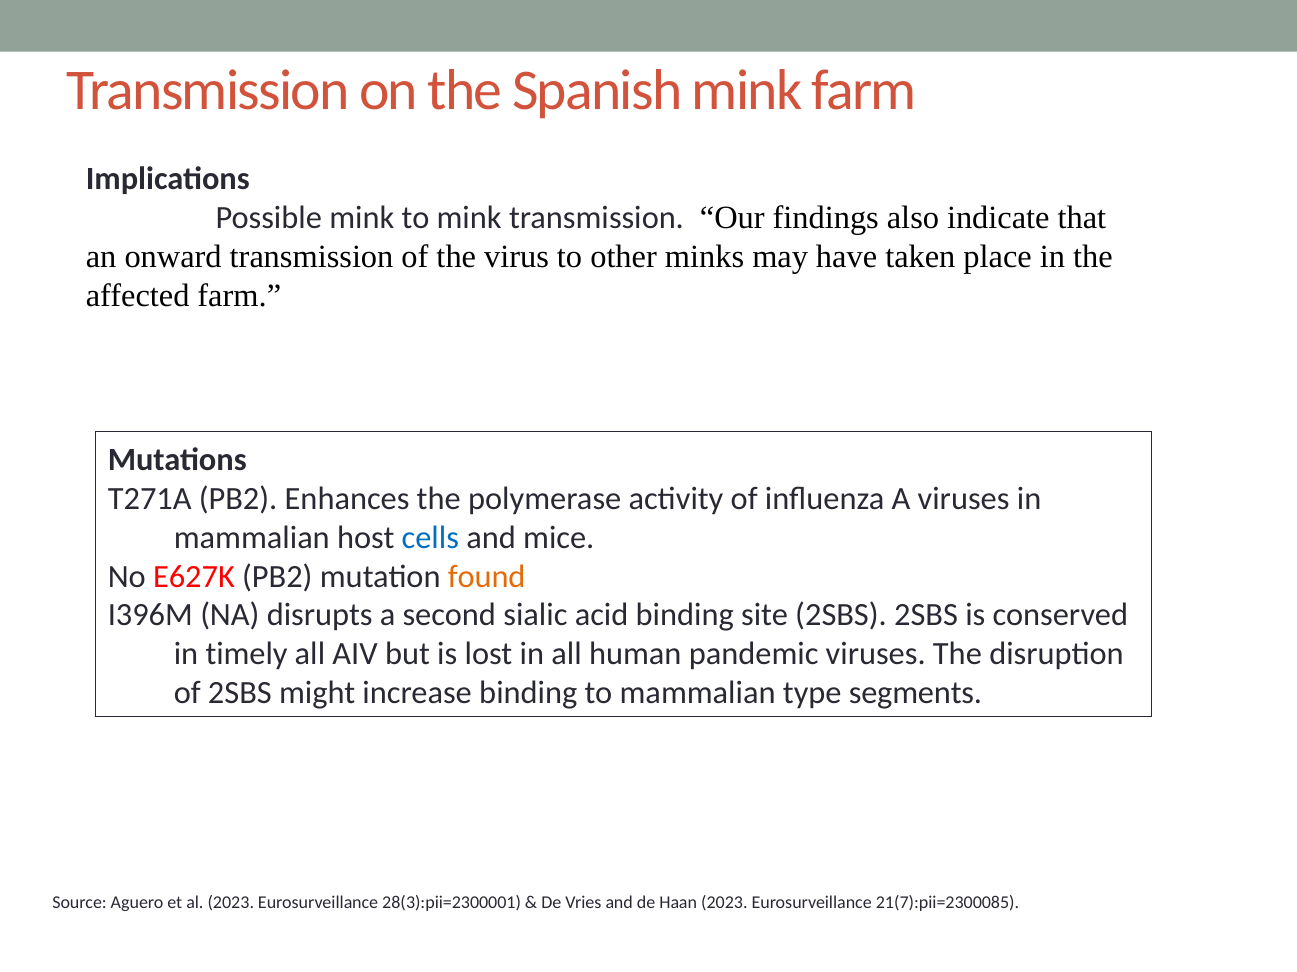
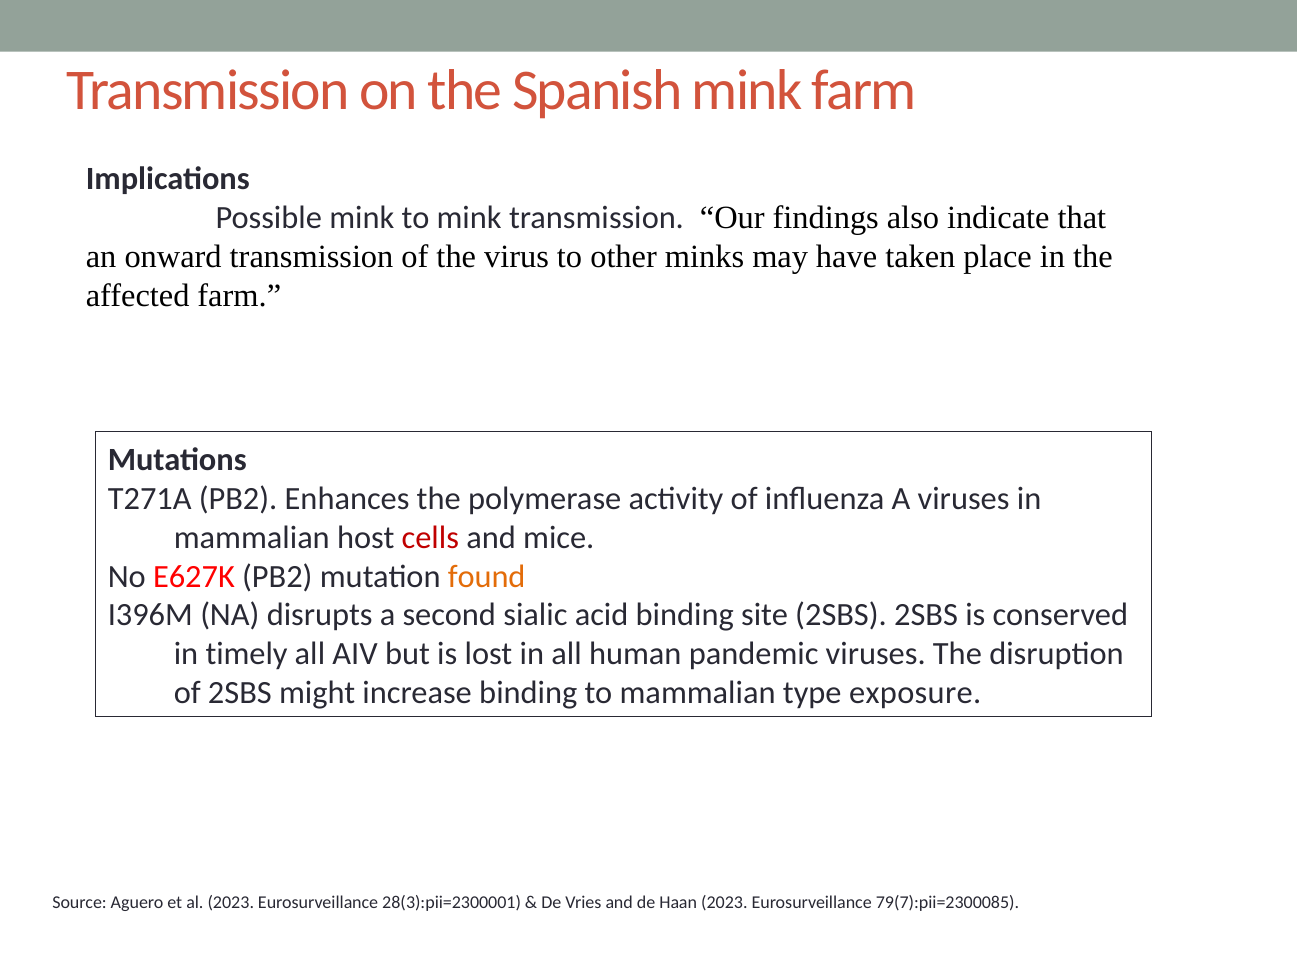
cells colour: blue -> red
segments: segments -> exposure
21(7):pii=2300085: 21(7):pii=2300085 -> 79(7):pii=2300085
